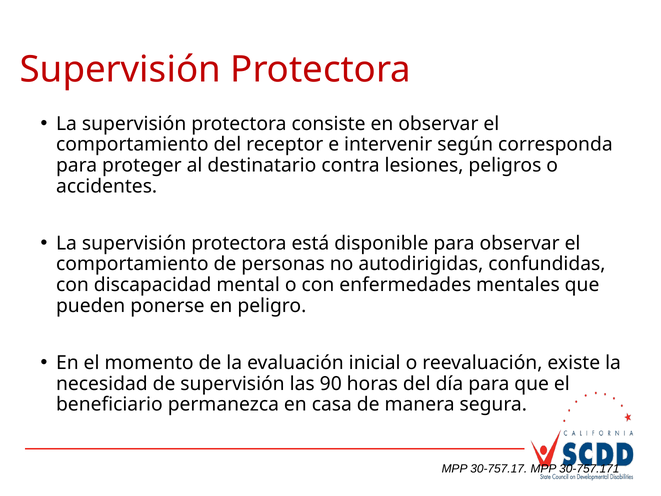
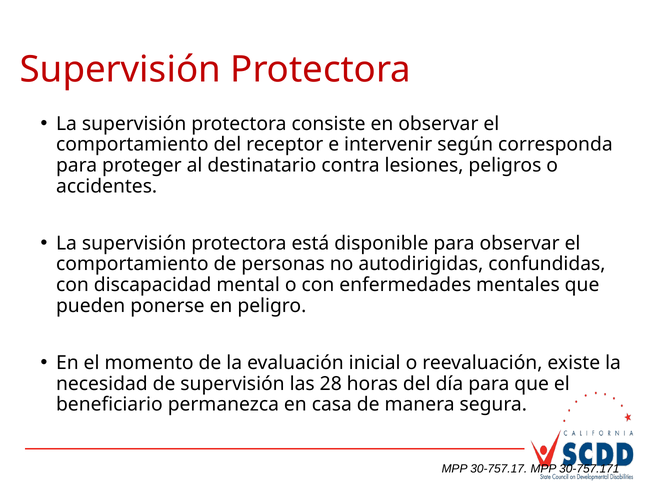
90: 90 -> 28
